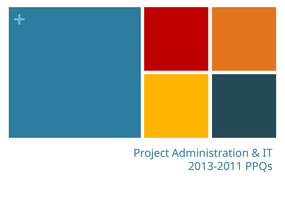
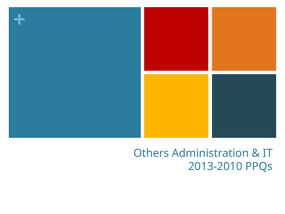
Project: Project -> Others
2013-2011: 2013-2011 -> 2013-2010
